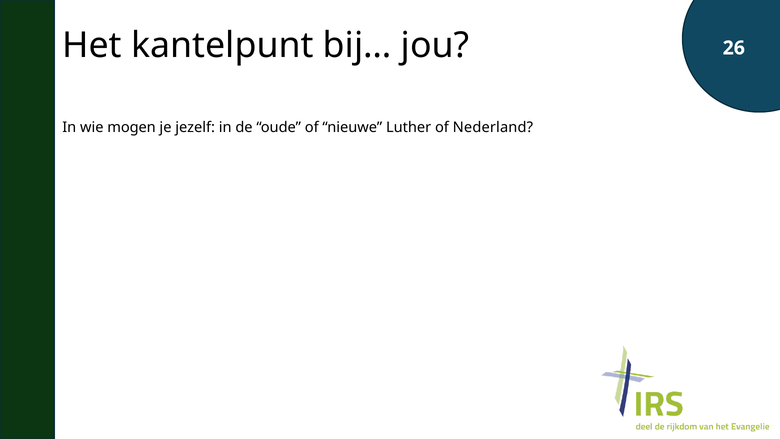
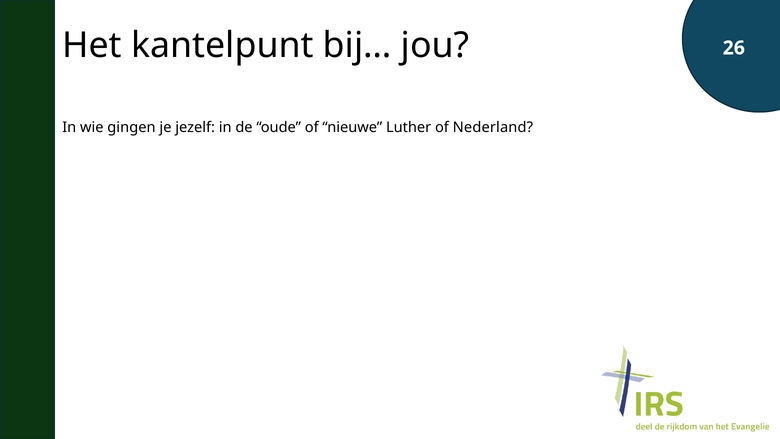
mogen: mogen -> gingen
